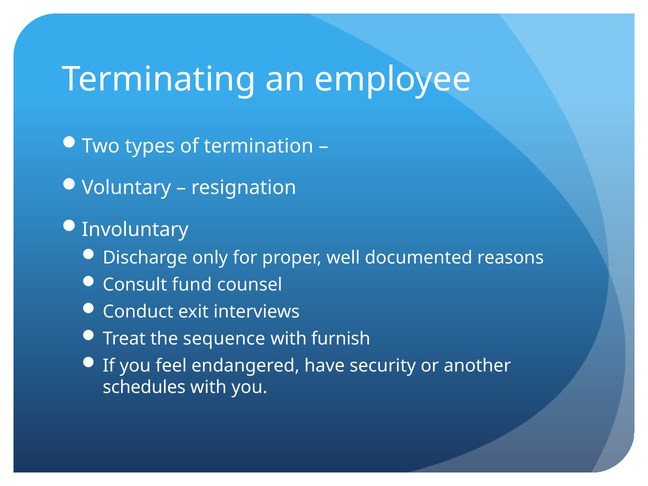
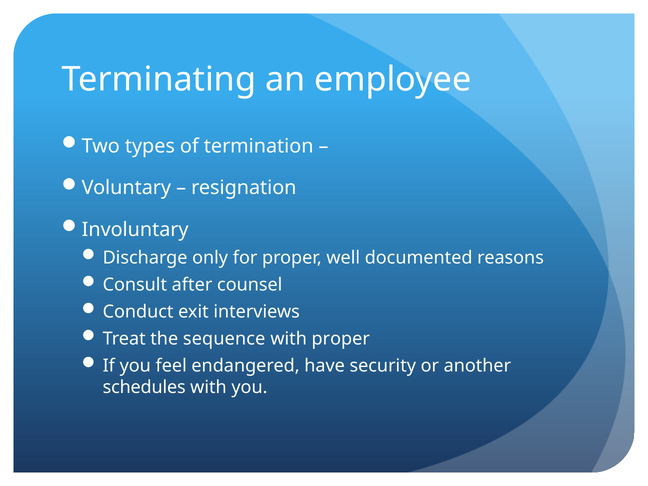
fund: fund -> after
with furnish: furnish -> proper
